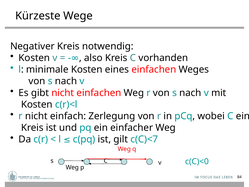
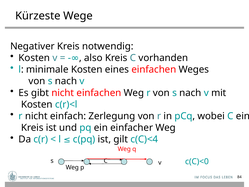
c(C)<7: c(C)<7 -> c(C)<4
